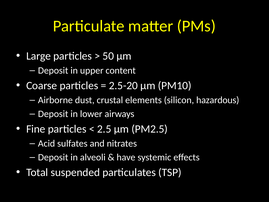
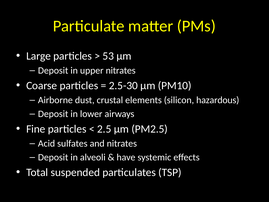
50: 50 -> 53
upper content: content -> nitrates
2.5-20: 2.5-20 -> 2.5-30
